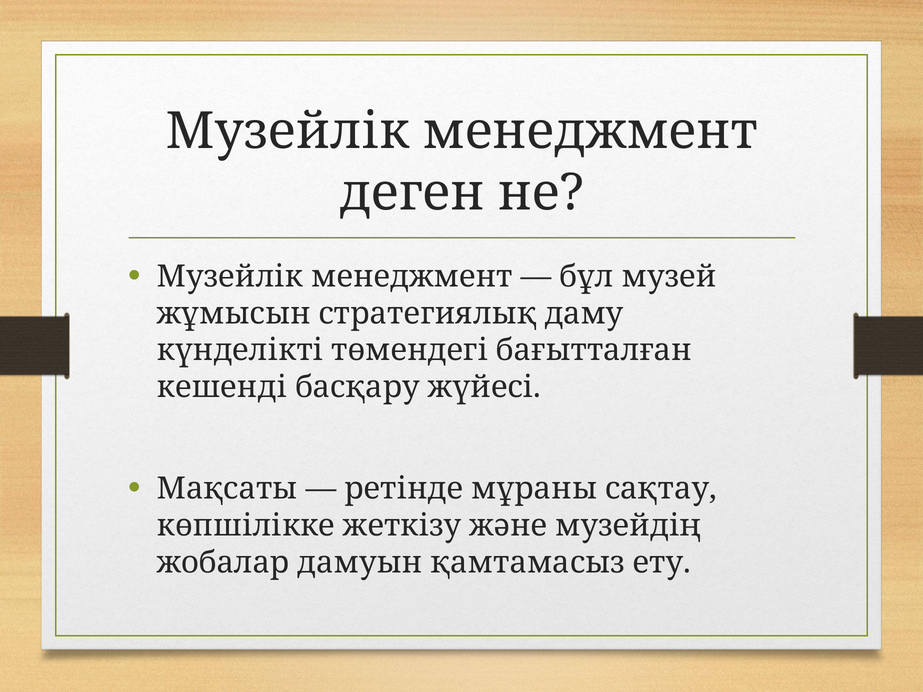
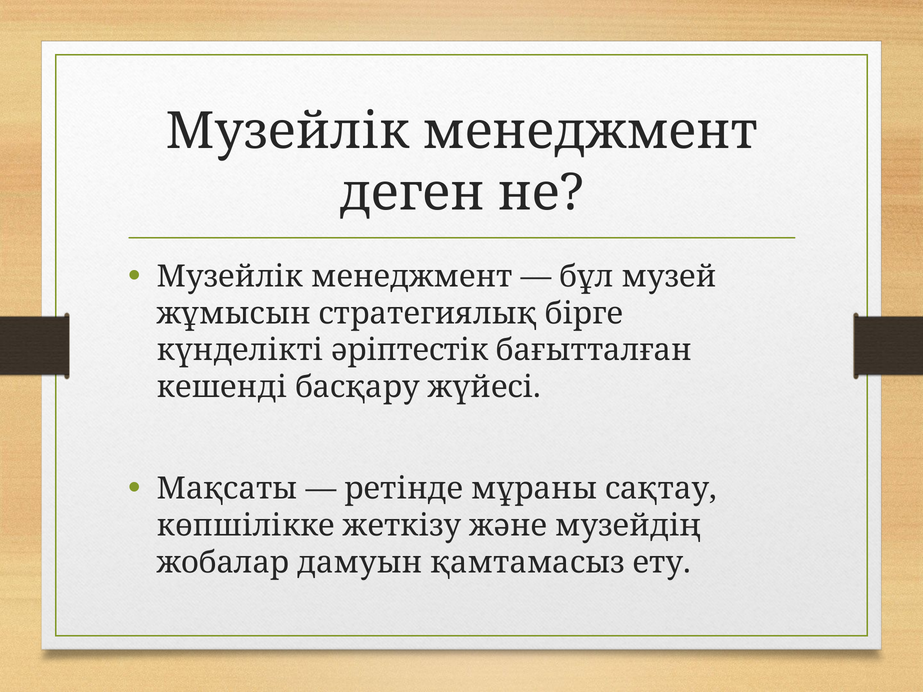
даму: даму -> бірге
төмендегі: төмендегі -> әріптестік
